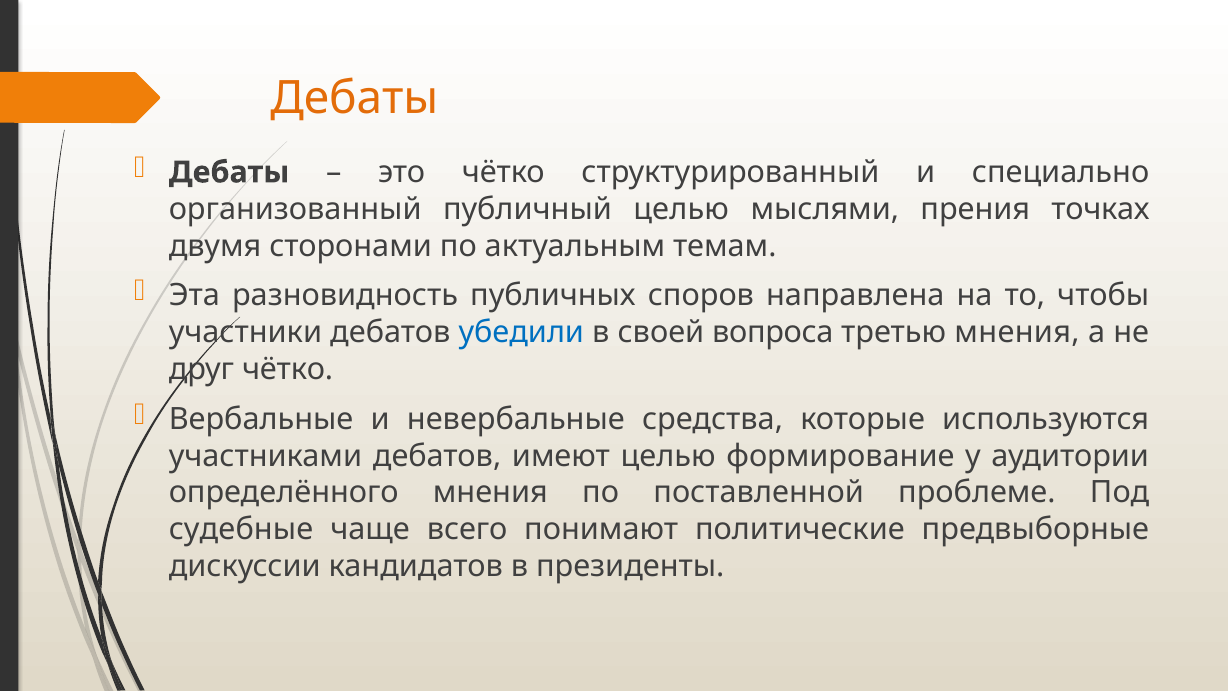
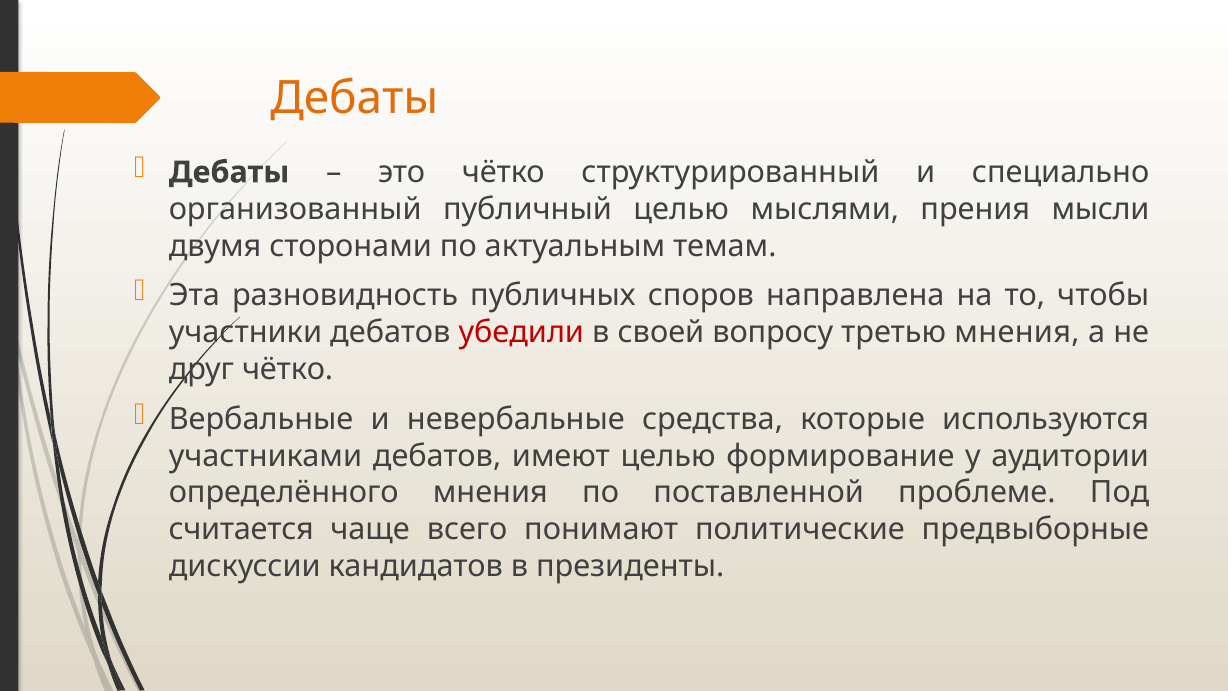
точках: точках -> мысли
убедили colour: blue -> red
вопроса: вопроса -> вопросу
судебные: судебные -> считается
